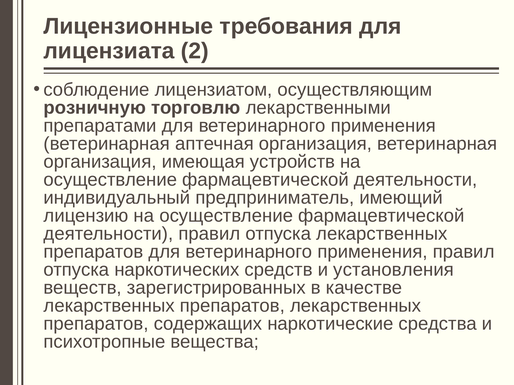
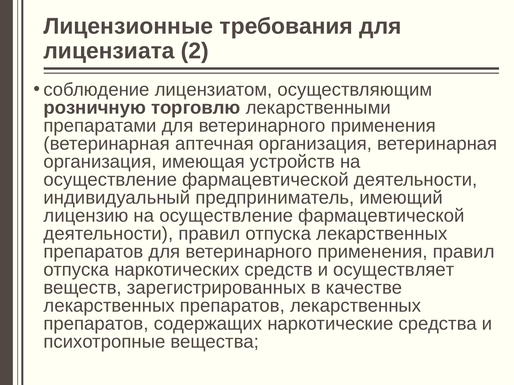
установления: установления -> осуществляет
